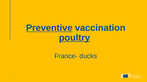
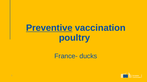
poultry underline: present -> none
